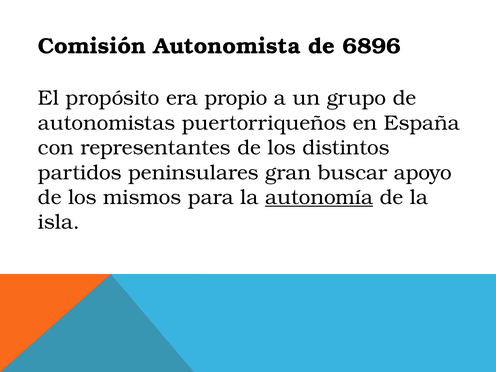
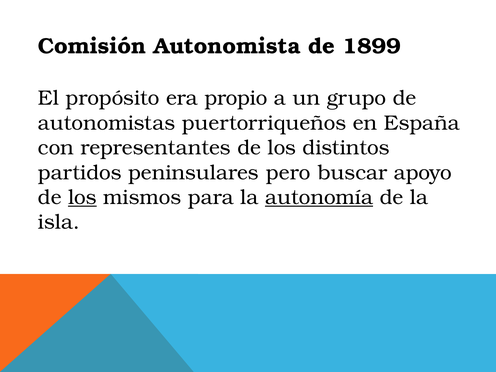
6896: 6896 -> 1899
gran: gran -> pero
los at (82, 197) underline: none -> present
